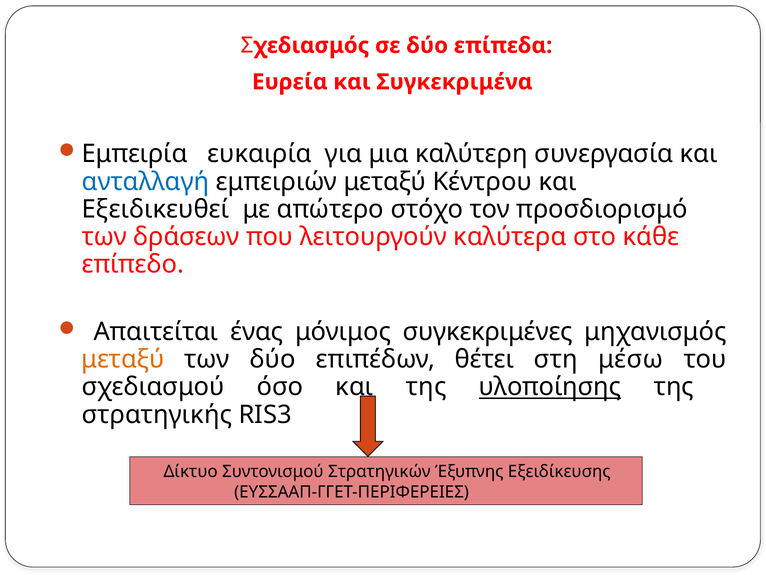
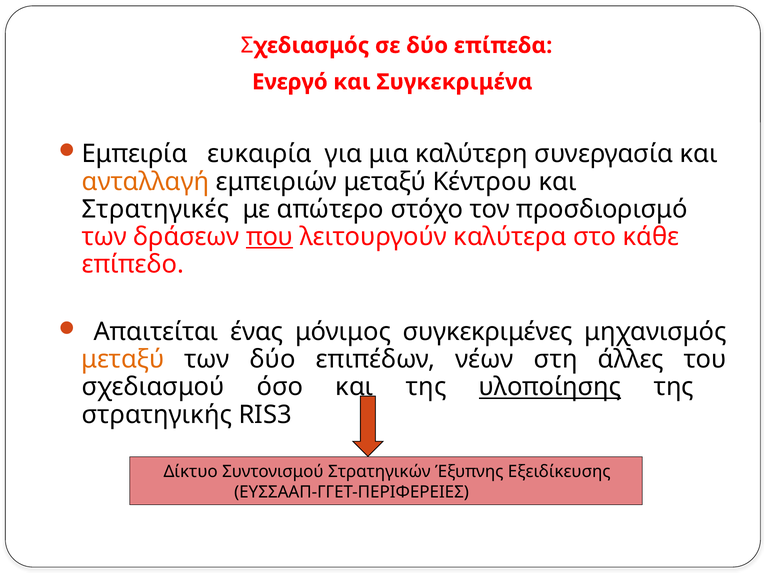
Ευρεία: Ευρεία -> Ενεργό
ανταλλαγή colour: blue -> orange
Εξειδικευθεί: Εξειδικευθεί -> Στρατηγικές
που underline: none -> present
θέτει: θέτει -> νέων
μέσω: μέσω -> άλλες
